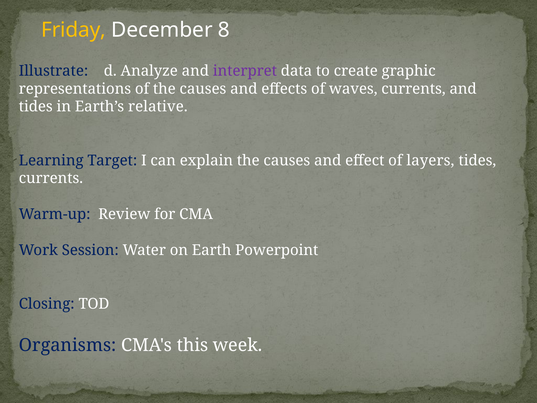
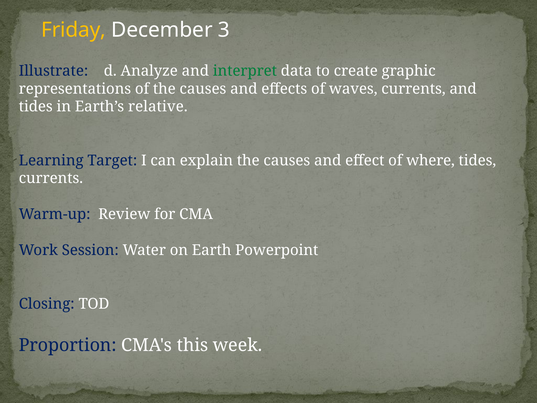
8: 8 -> 3
interpret colour: purple -> green
layers: layers -> where
Organisms: Organisms -> Proportion
